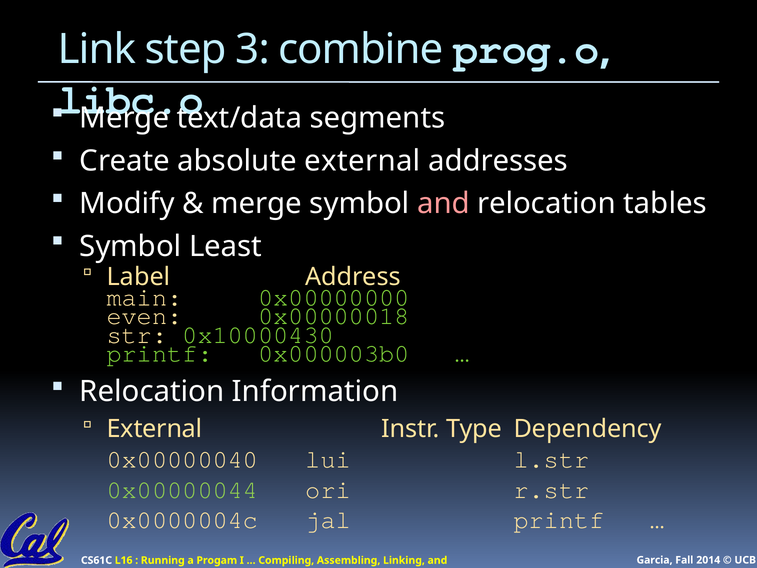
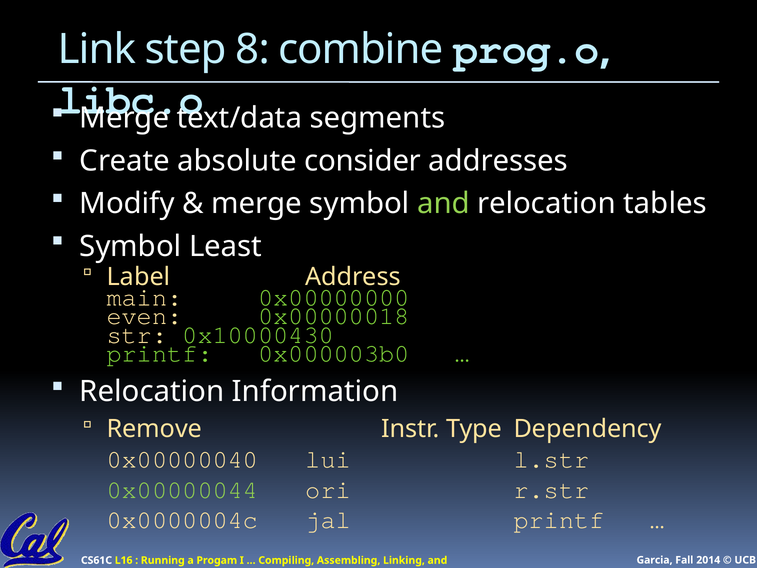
3: 3 -> 8
absolute external: external -> consider
and at (444, 204) colour: pink -> light green
External at (155, 429): External -> Remove
